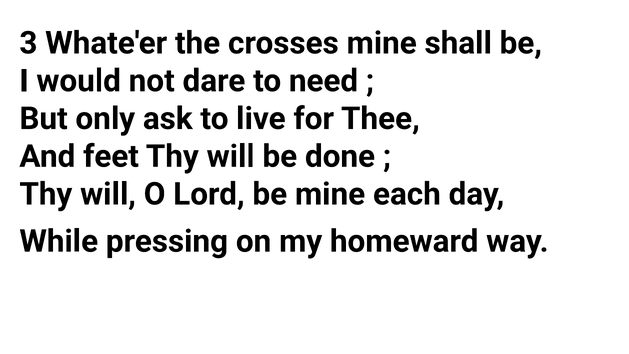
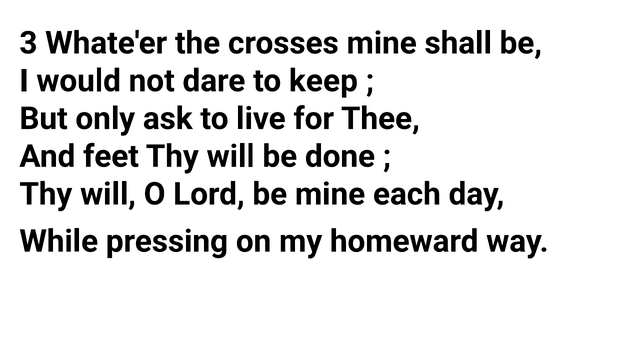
need: need -> keep
